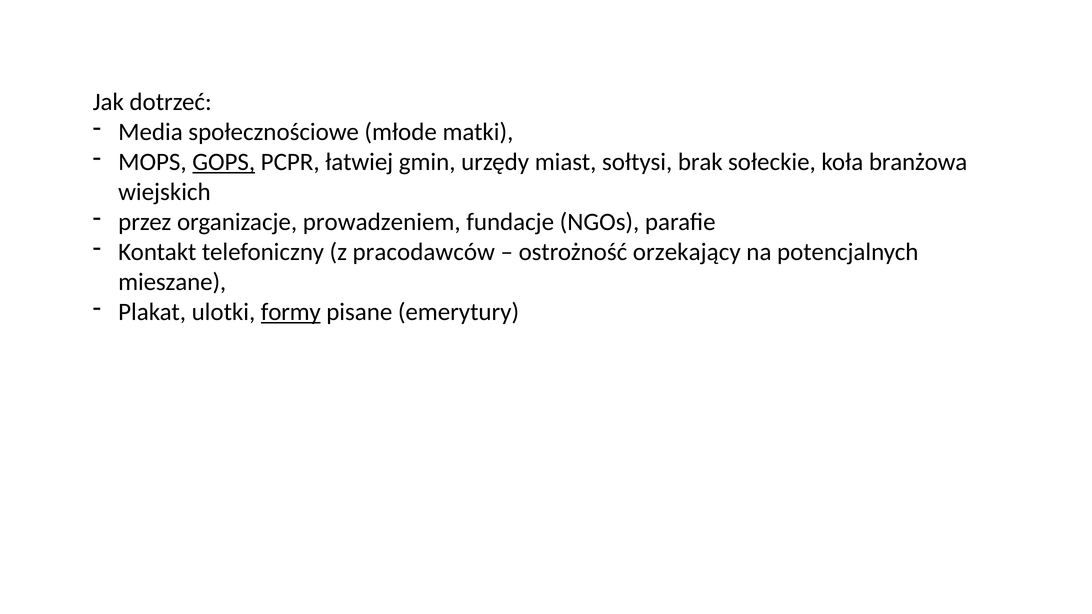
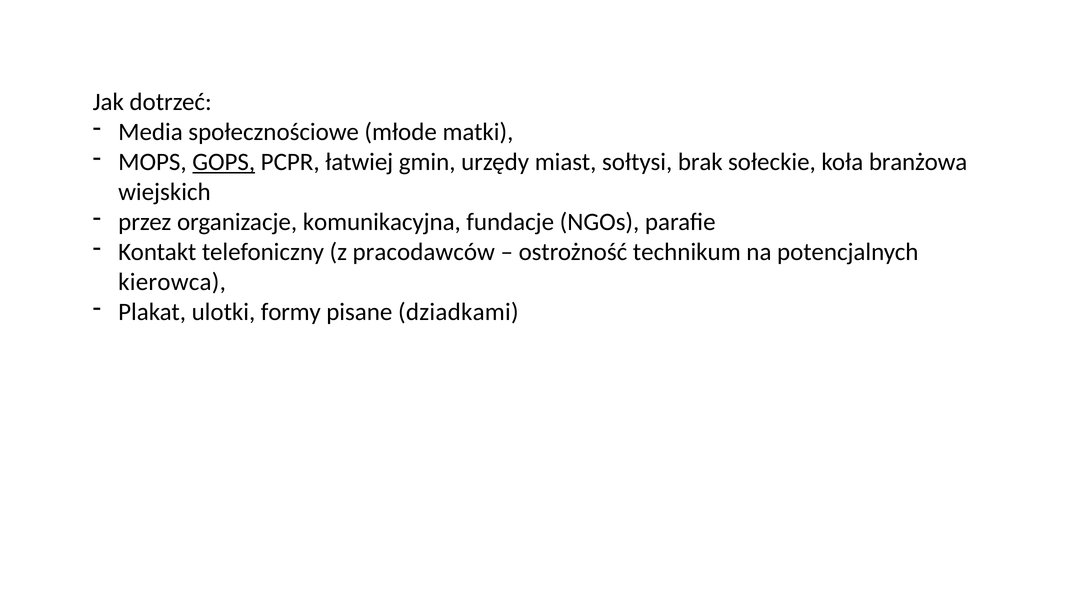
prowadzeniem: prowadzeniem -> komunikacyjna
orzekający: orzekający -> technikum
mieszane: mieszane -> kierowca
formy underline: present -> none
emerytury: emerytury -> dziadkami
